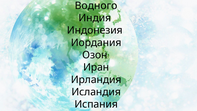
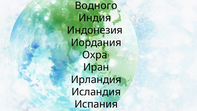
Озон: Озон -> Охра
